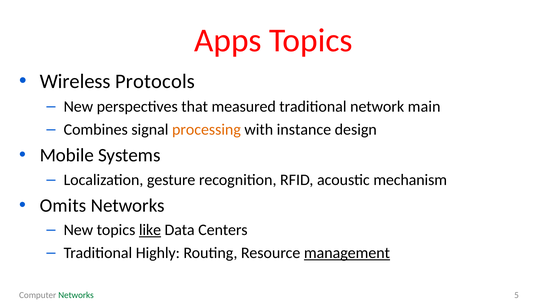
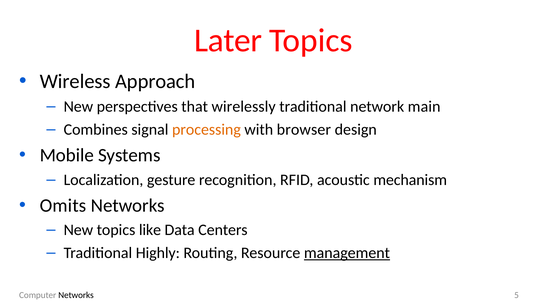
Apps: Apps -> Later
Protocols: Protocols -> Approach
measured: measured -> wirelessly
instance: instance -> browser
like underline: present -> none
Networks at (76, 295) colour: green -> black
